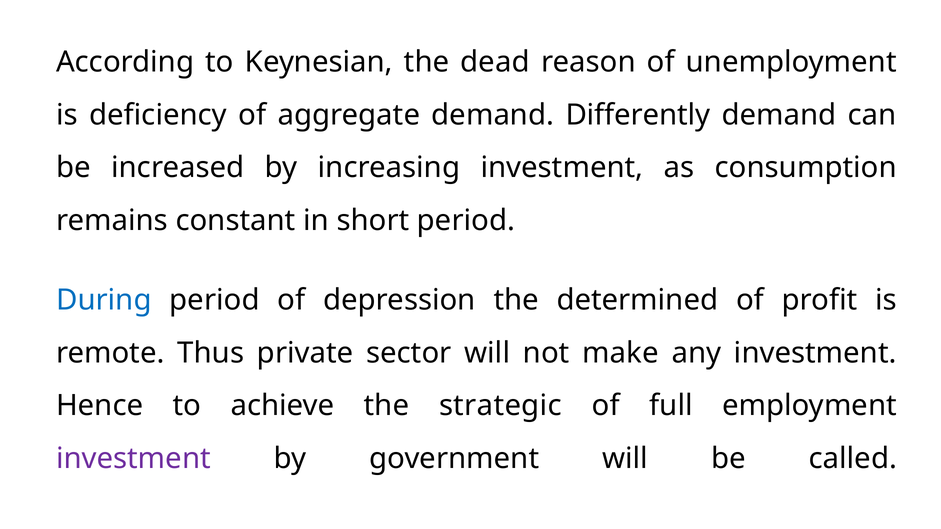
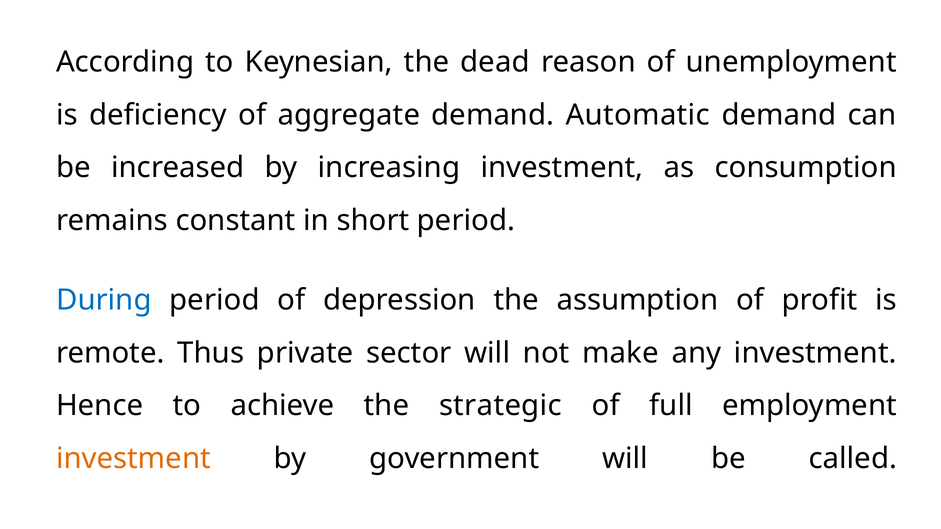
Differently: Differently -> Automatic
determined: determined -> assumption
investment at (133, 459) colour: purple -> orange
